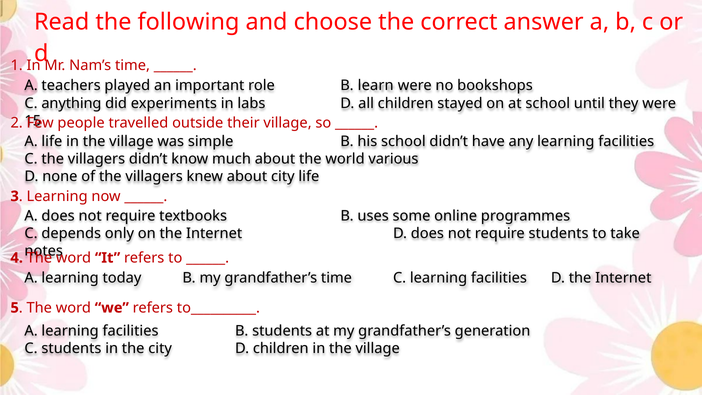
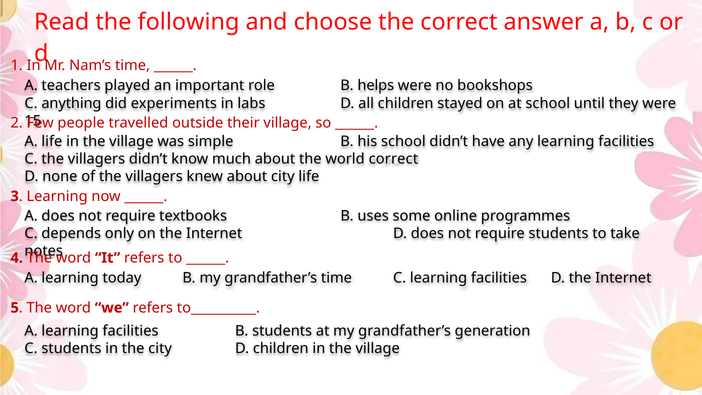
learn: learn -> helps
world various: various -> correct
